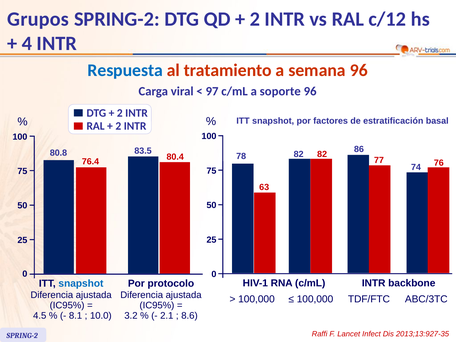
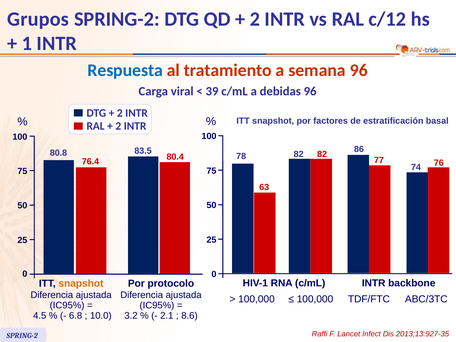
4: 4 -> 1
97: 97 -> 39
soporte: soporte -> debidas
snapshot at (81, 284) colour: blue -> orange
8.1: 8.1 -> 6.8
